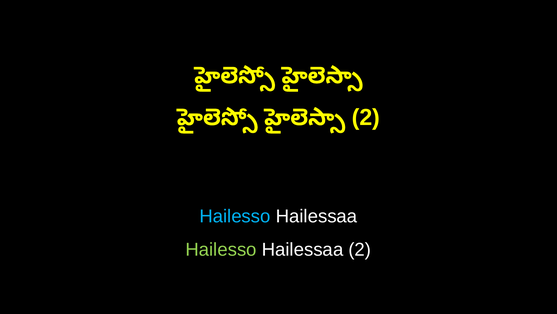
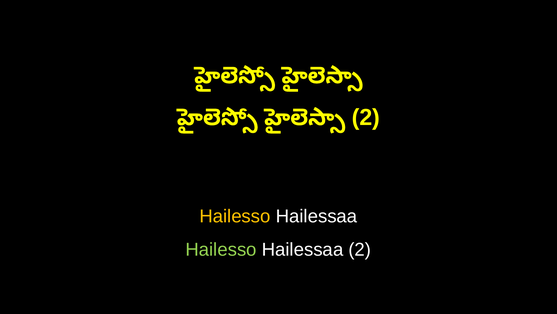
Hailesso at (235, 216) colour: light blue -> yellow
